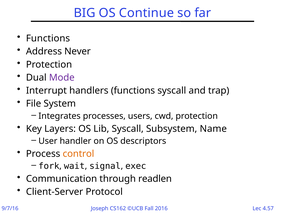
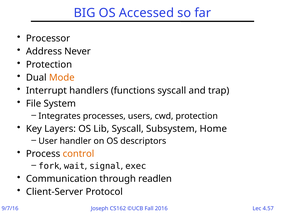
Continue: Continue -> Accessed
Functions at (48, 38): Functions -> Processor
Mode colour: purple -> orange
Name: Name -> Home
